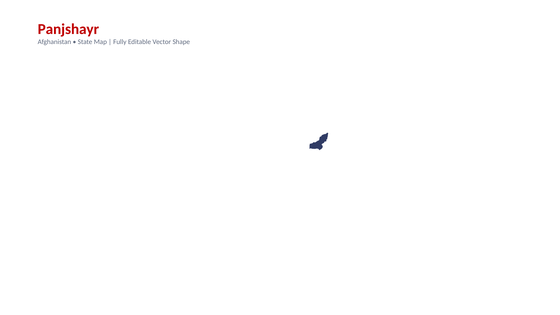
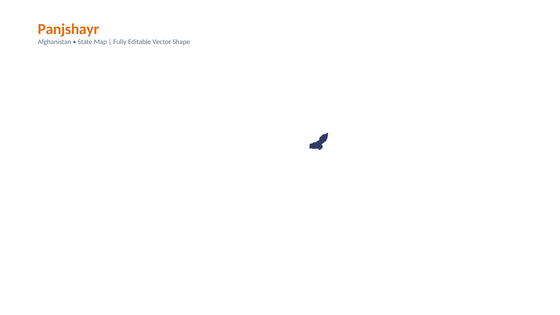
Panjshayr colour: red -> orange
